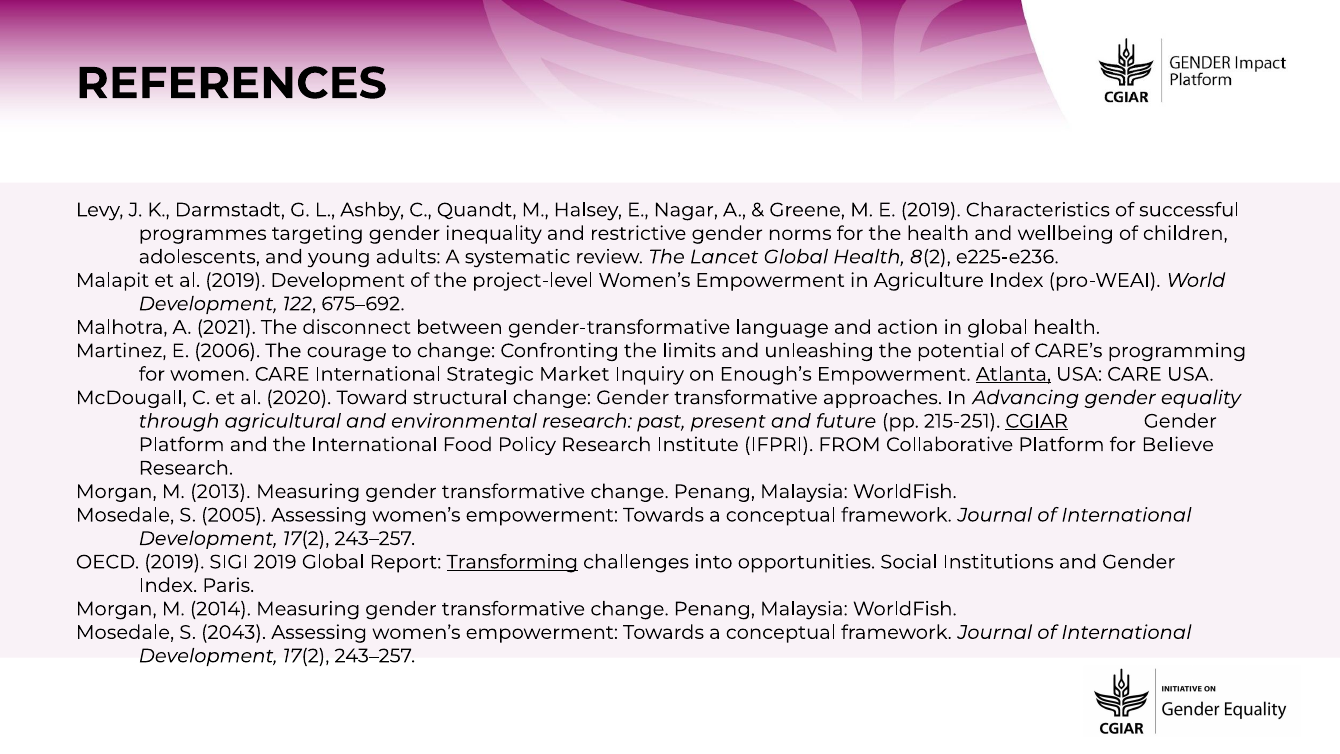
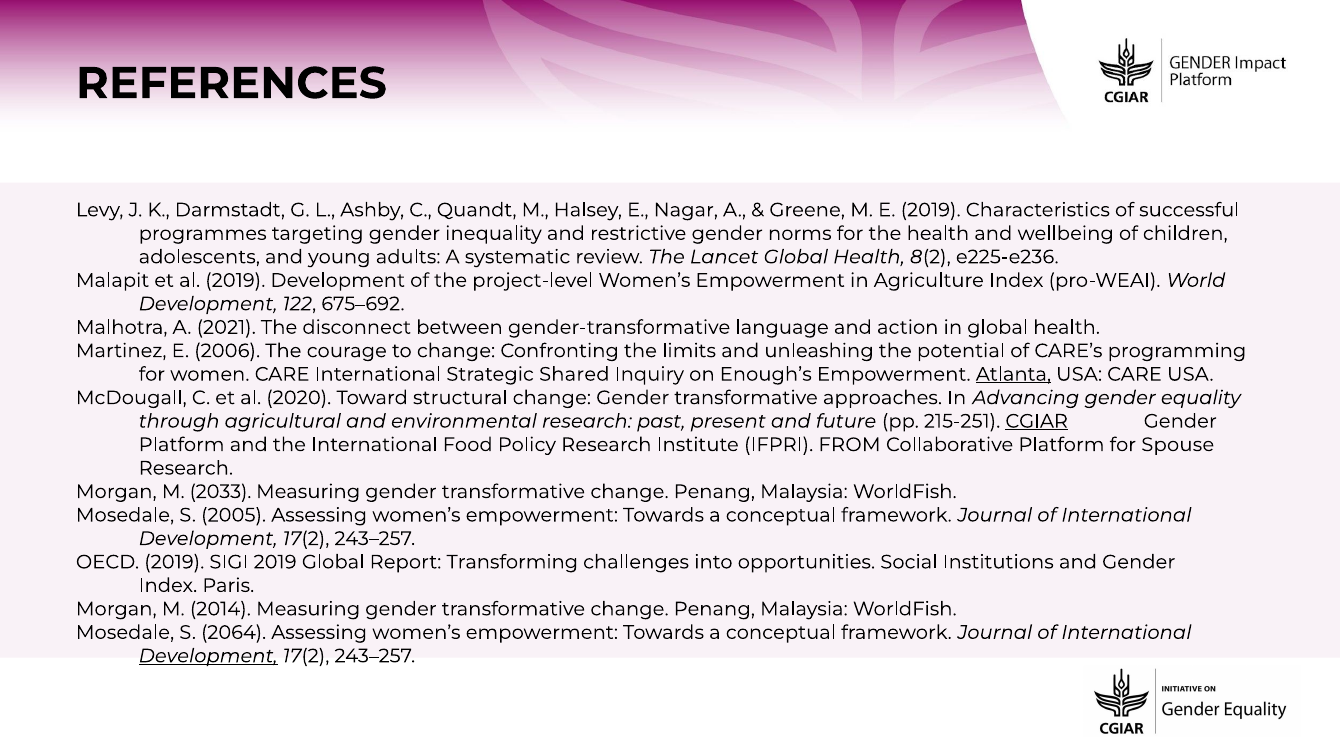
Market: Market -> Shared
Believe: Believe -> Spouse
2013: 2013 -> 2033
Transforming underline: present -> none
2043: 2043 -> 2064
Development at (208, 656) underline: none -> present
